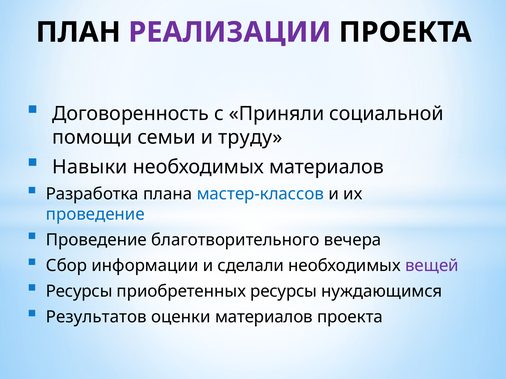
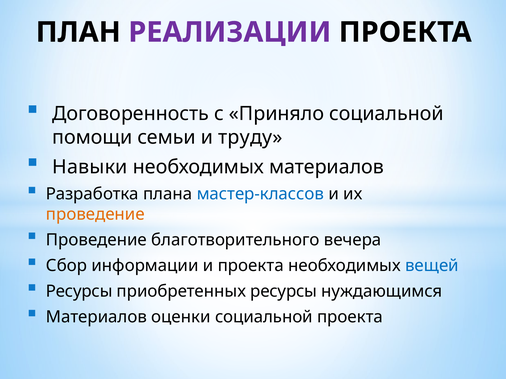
Приняли: Приняли -> Приняло
проведение at (95, 215) colour: blue -> orange
и сделали: сделали -> проекта
вещей colour: purple -> blue
Результатов at (96, 317): Результатов -> Материалов
оценки материалов: материалов -> социальной
